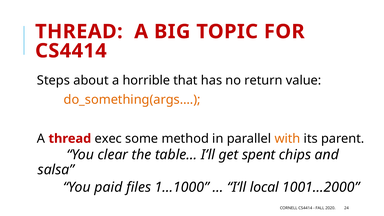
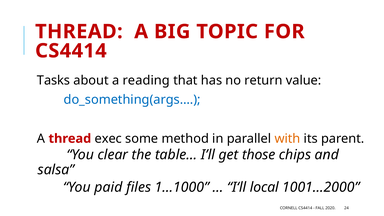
Steps: Steps -> Tasks
horrible: horrible -> reading
do_something(args… colour: orange -> blue
spent: spent -> those
